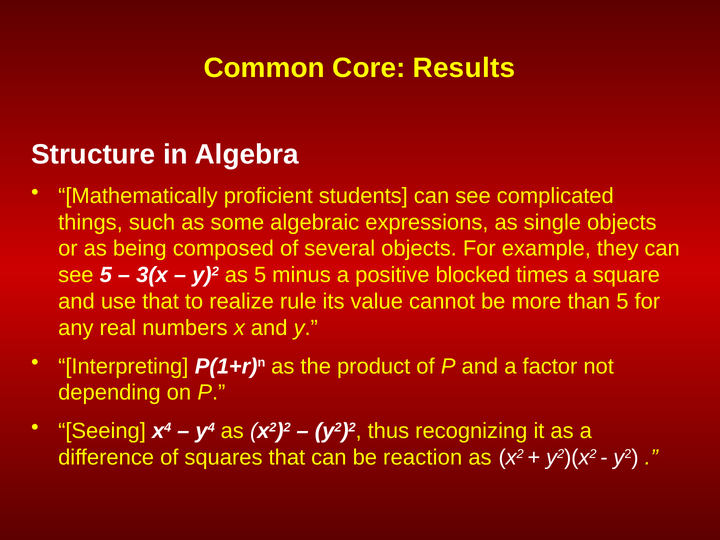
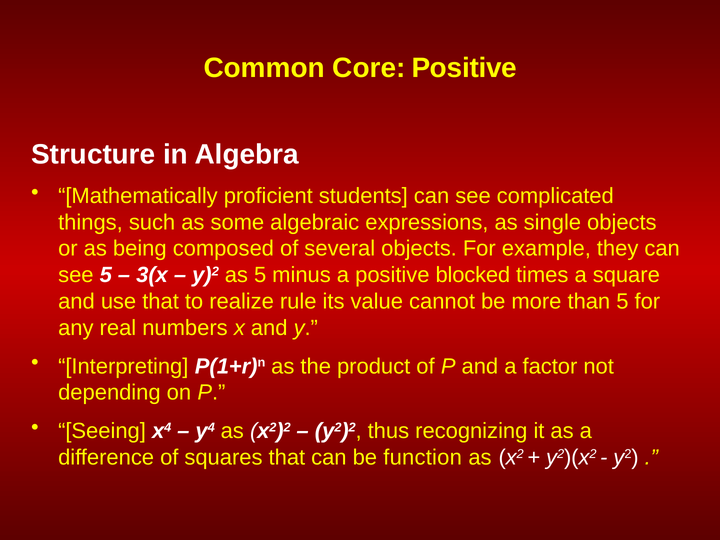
Core Results: Results -> Positive
reaction: reaction -> function
